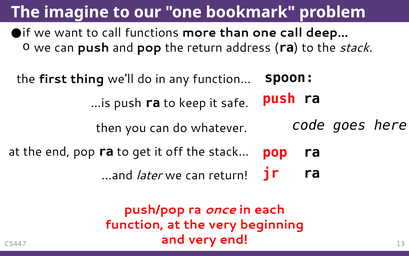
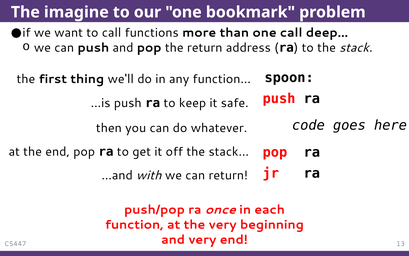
later: later -> with
